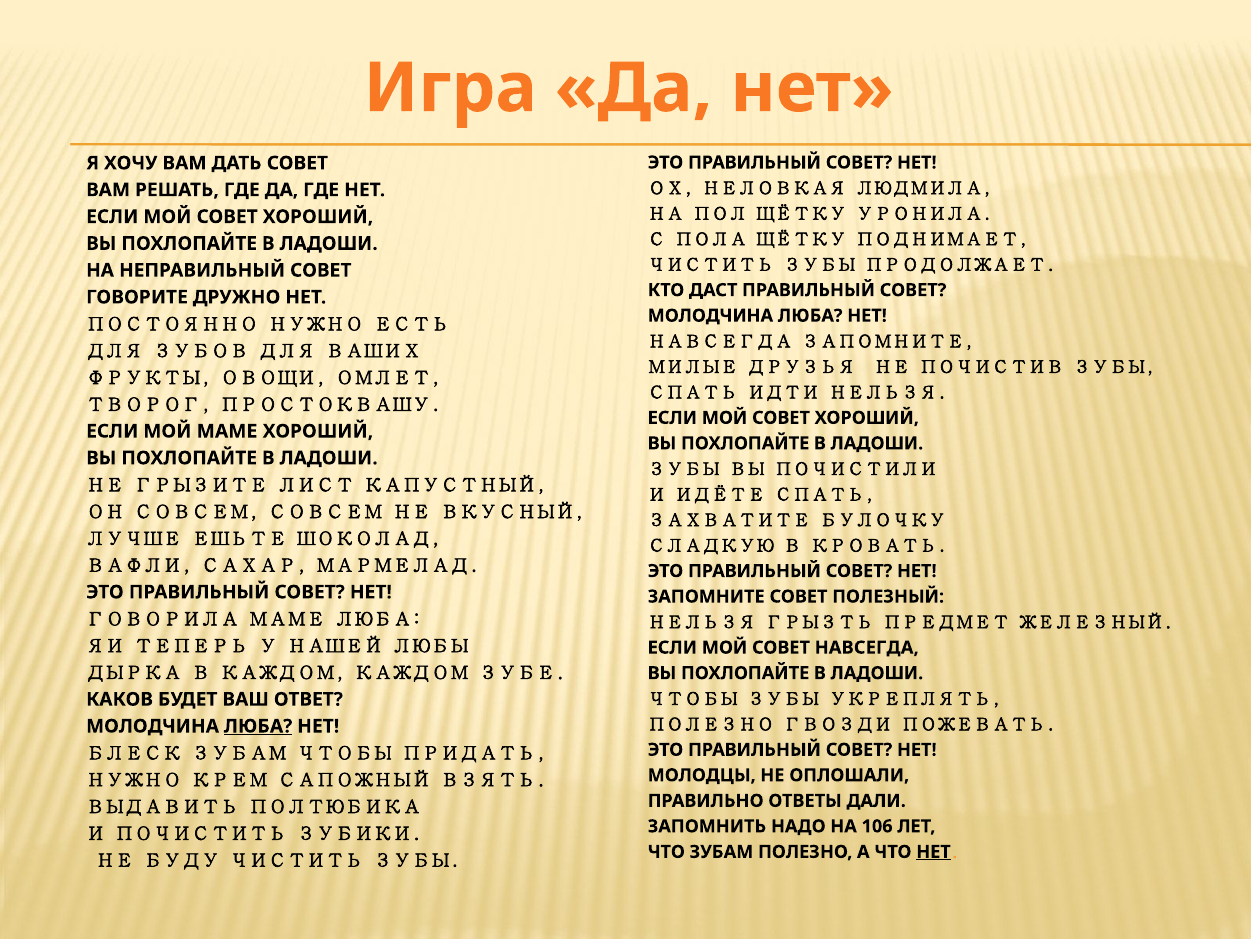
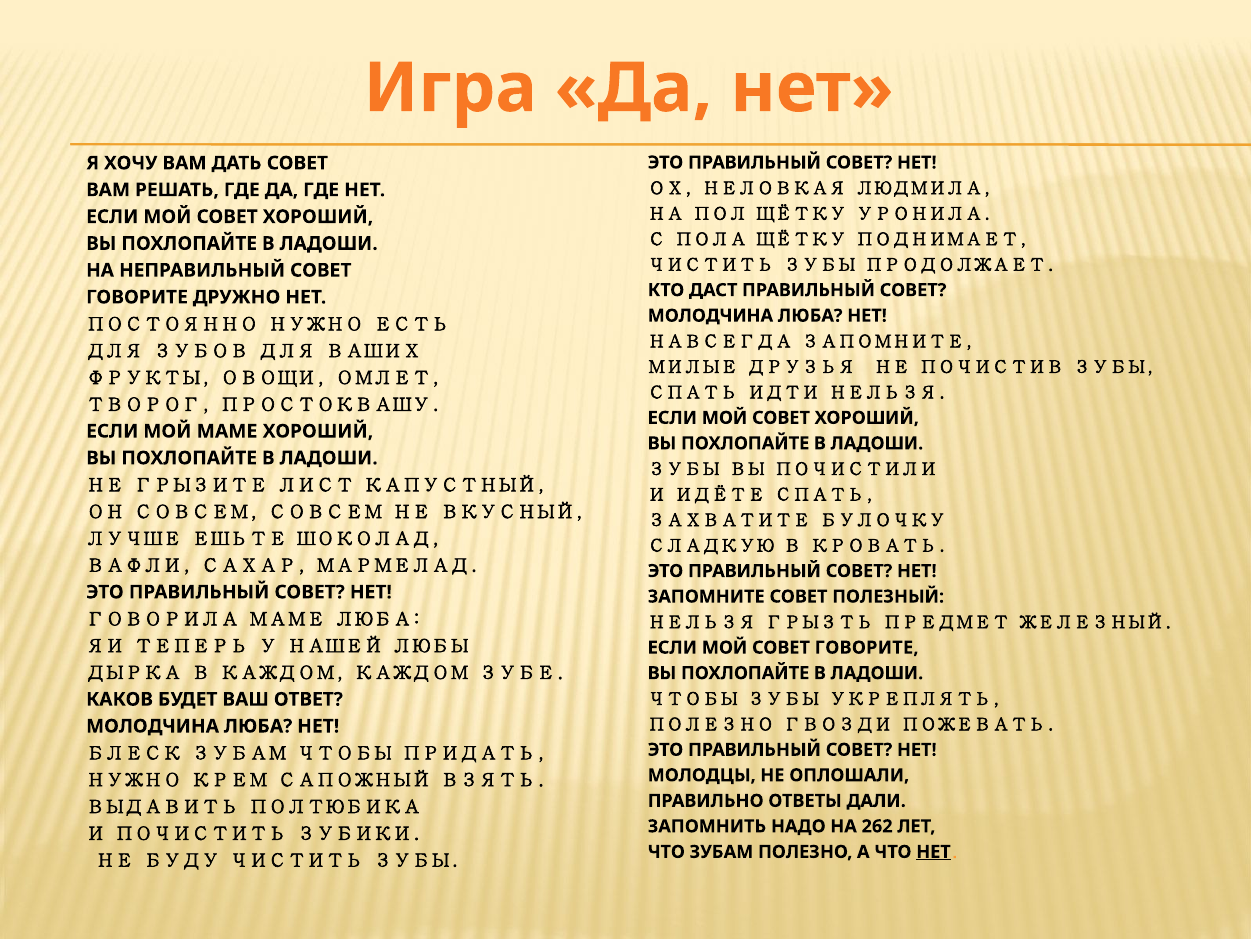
МОЙ СОВЕТ НАВСЕГДА: НАВСЕГДА -> ГОВОРИТЕ
ЛЮБА at (258, 726) underline: present -> none
106: 106 -> 262
